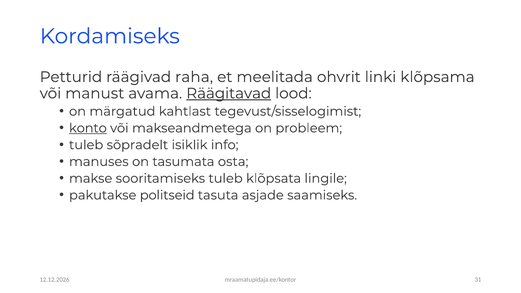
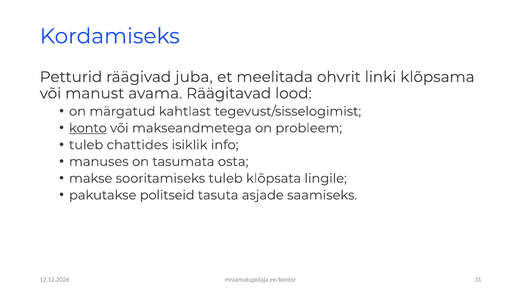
raha: raha -> juba
Räägitavad underline: present -> none
sõpradelt: sõpradelt -> chattides
